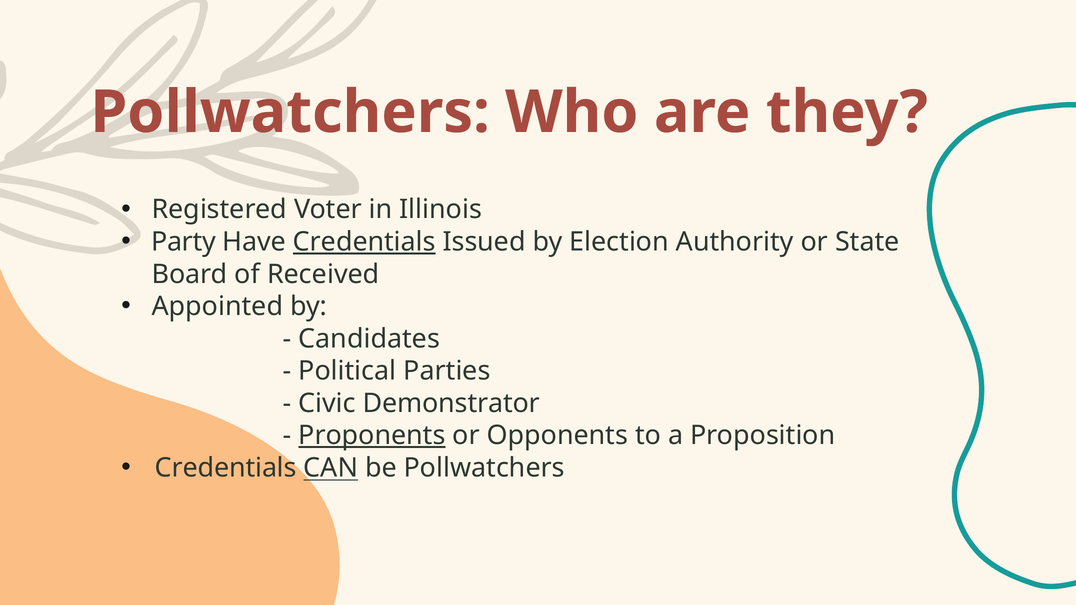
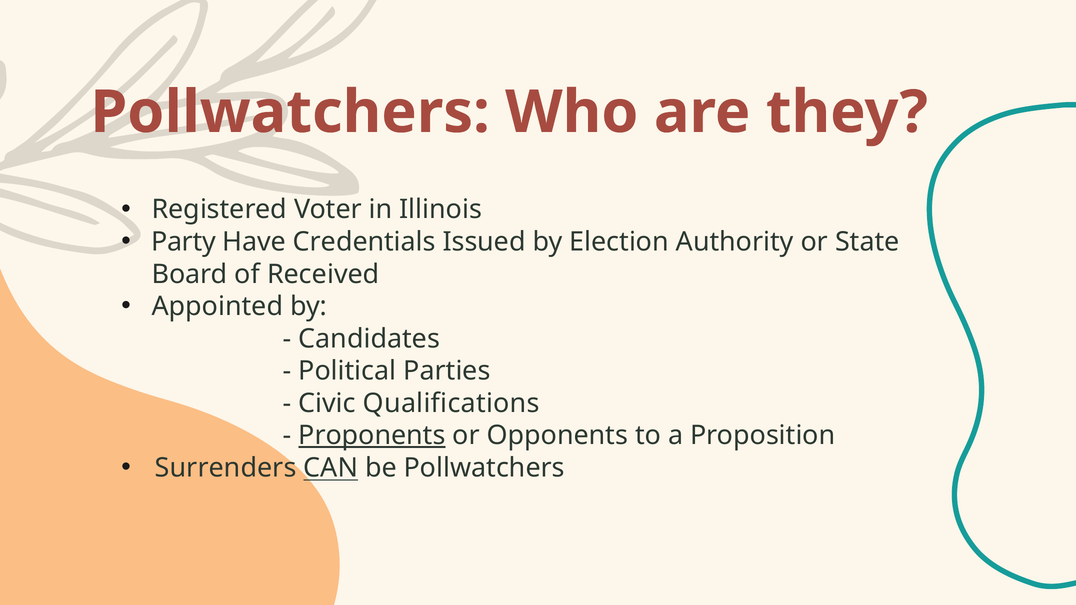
Credentials at (364, 242) underline: present -> none
Demonstrator: Demonstrator -> Qualifications
Credentials at (226, 468): Credentials -> Surrenders
